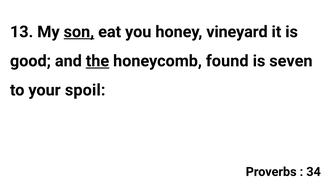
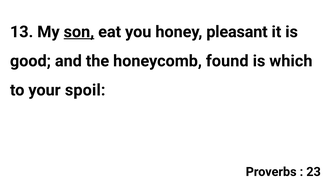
vineyard: vineyard -> pleasant
the underline: present -> none
seven: seven -> which
34: 34 -> 23
